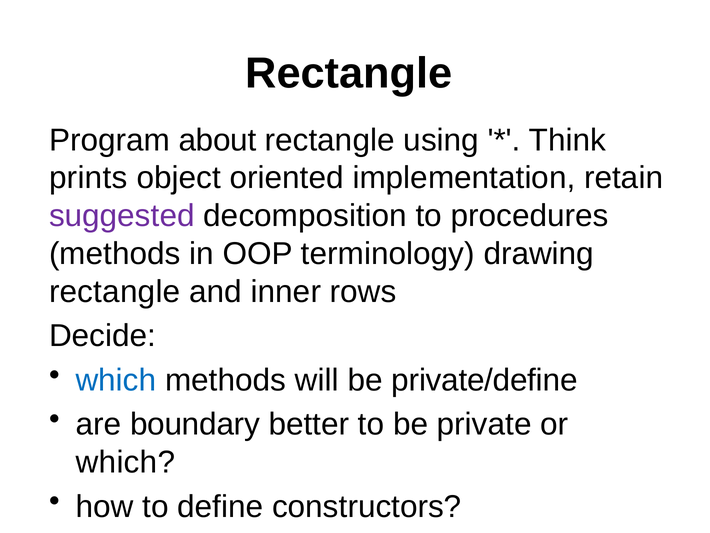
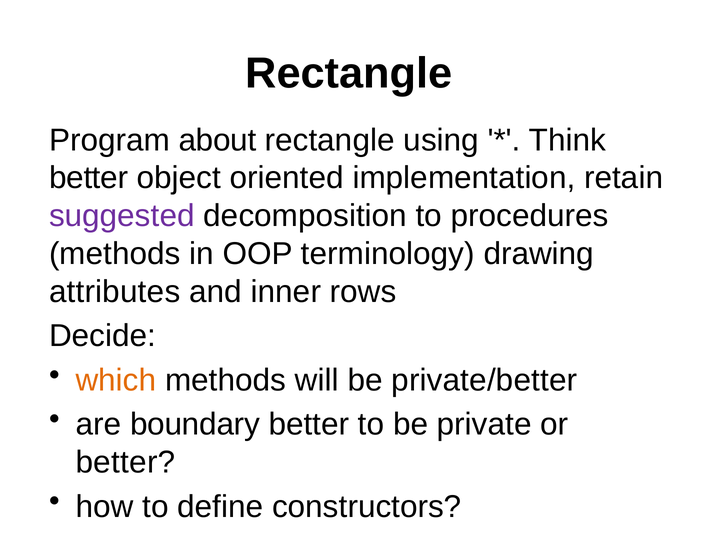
prints at (88, 178): prints -> better
rectangle at (115, 291): rectangle -> attributes
which at (116, 380) colour: blue -> orange
private/define: private/define -> private/better
which at (125, 462): which -> better
